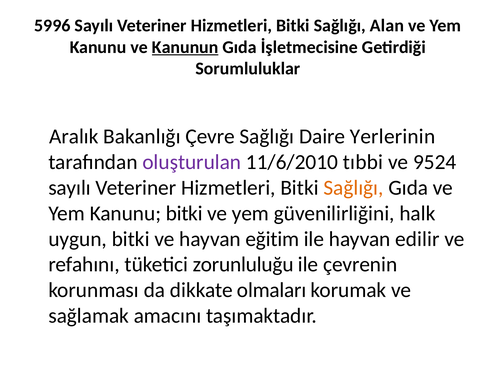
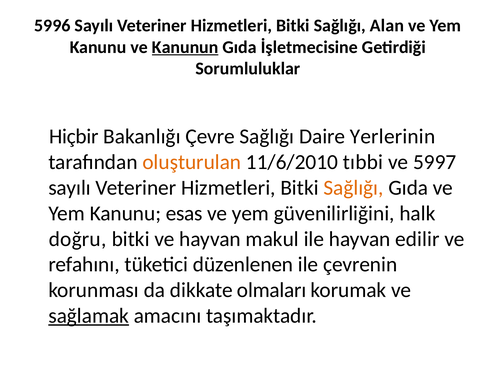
Aralık: Aralık -> Hiçbir
oluşturulan colour: purple -> orange
9524: 9524 -> 5997
Kanunu bitki: bitki -> esas
uygun: uygun -> doğru
eğitim: eğitim -> makul
zorunluluğu: zorunluluğu -> düzenlenen
sağlamak underline: none -> present
